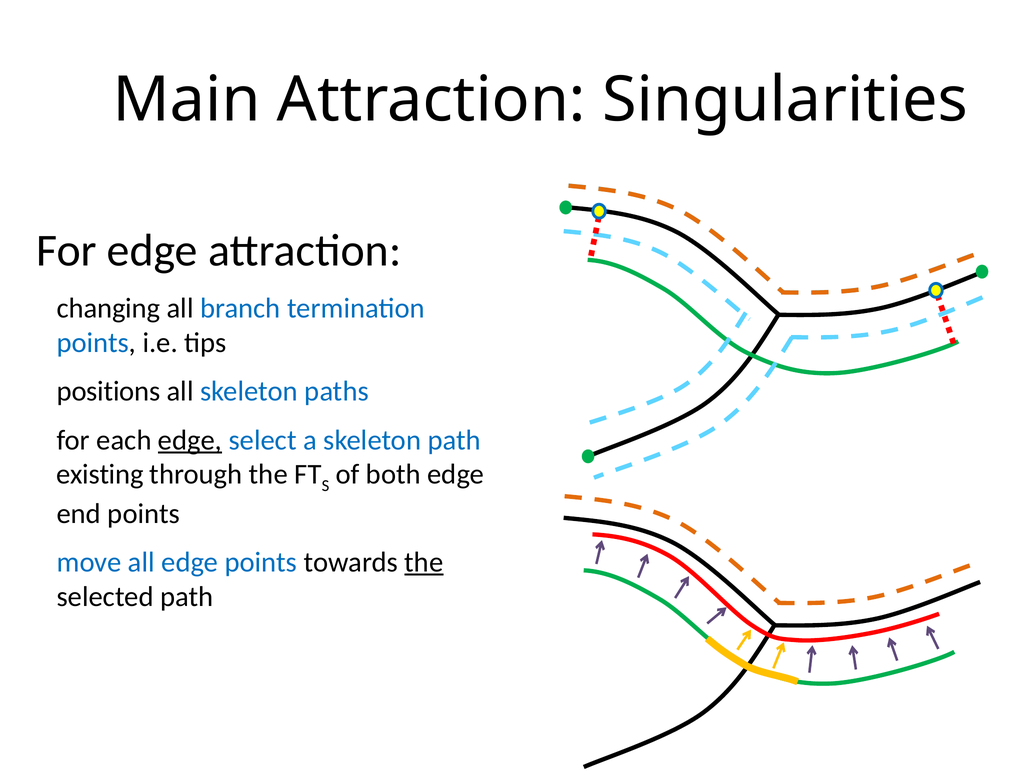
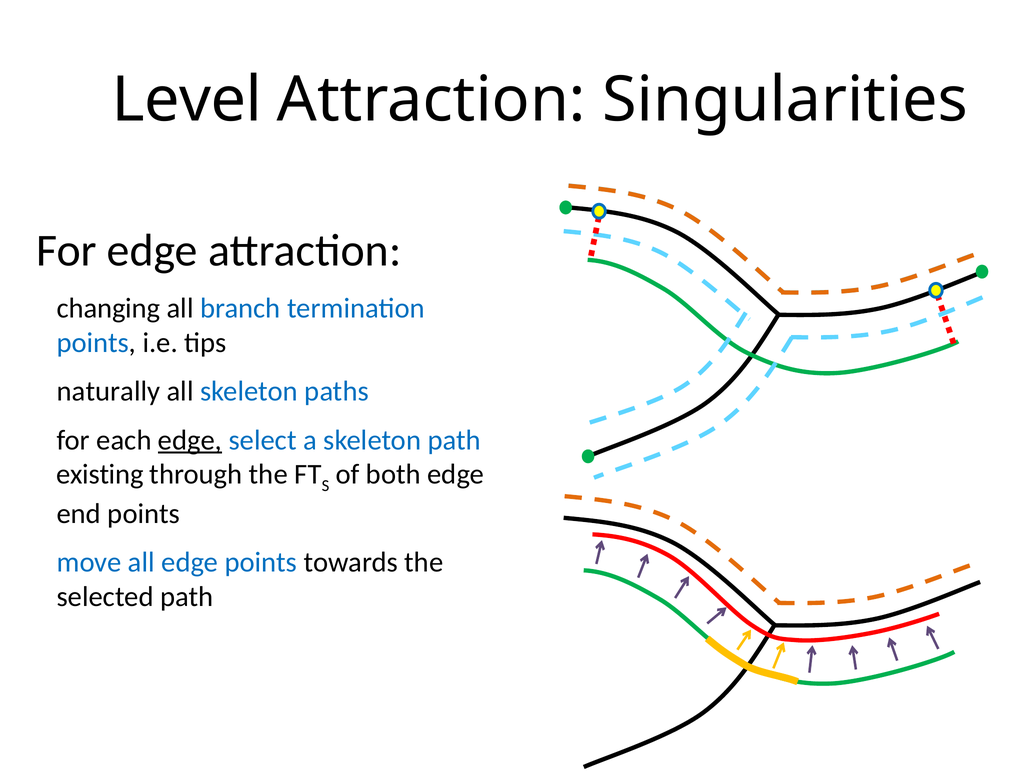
Main: Main -> Level
positions: positions -> naturally
the at (424, 562) underline: present -> none
